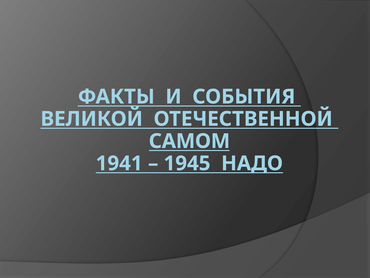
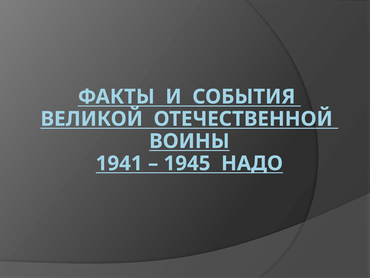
САМОМ: САМОМ -> ВОИНЫ
